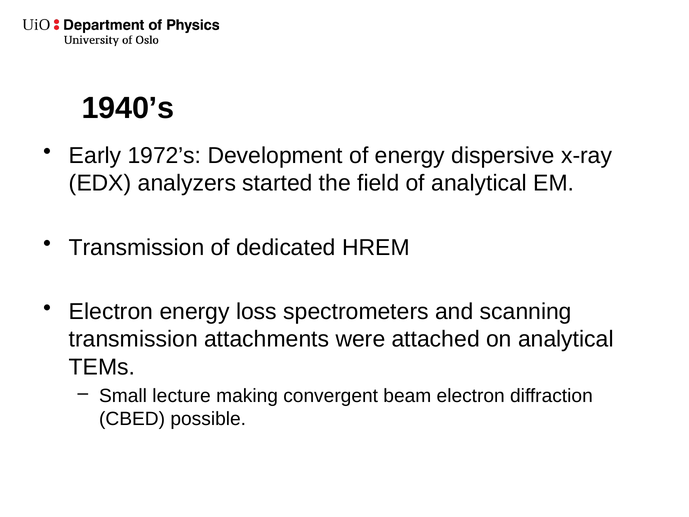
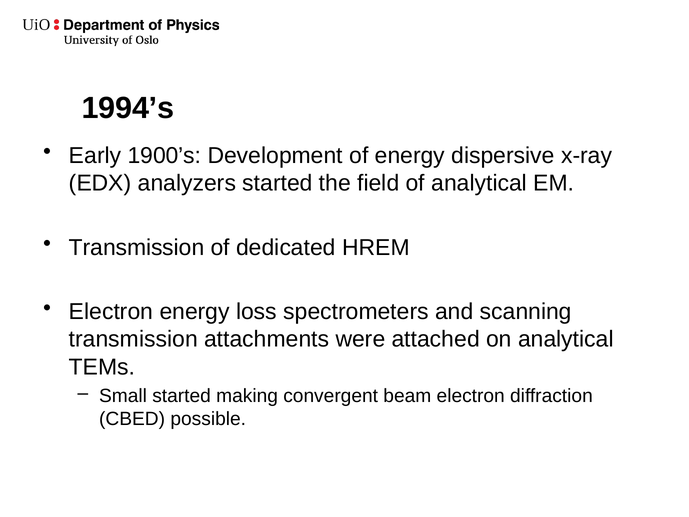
1940’s: 1940’s -> 1994’s
1972’s: 1972’s -> 1900’s
Small lecture: lecture -> started
